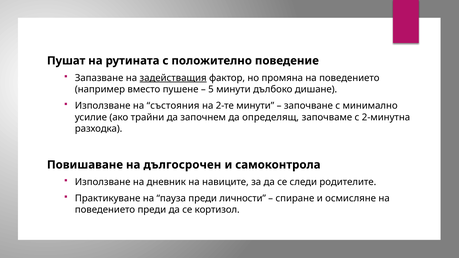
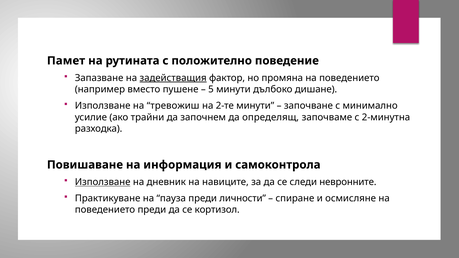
Пушат: Пушат -> Памет
състояния: състояния -> тревожиш
дългосрочен: дългосрочен -> информация
Използване at (103, 182) underline: none -> present
родителите: родителите -> невронните
